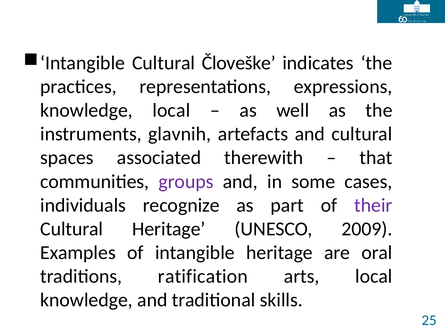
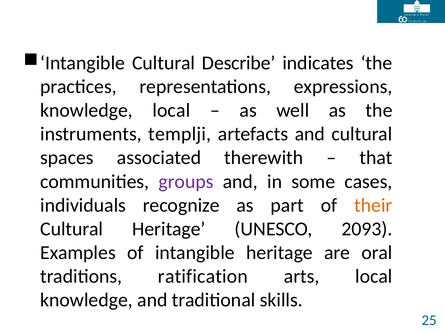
Človeške: Človeške -> Describe
glavnih: glavnih -> templji
their colour: purple -> orange
2009: 2009 -> 2093
